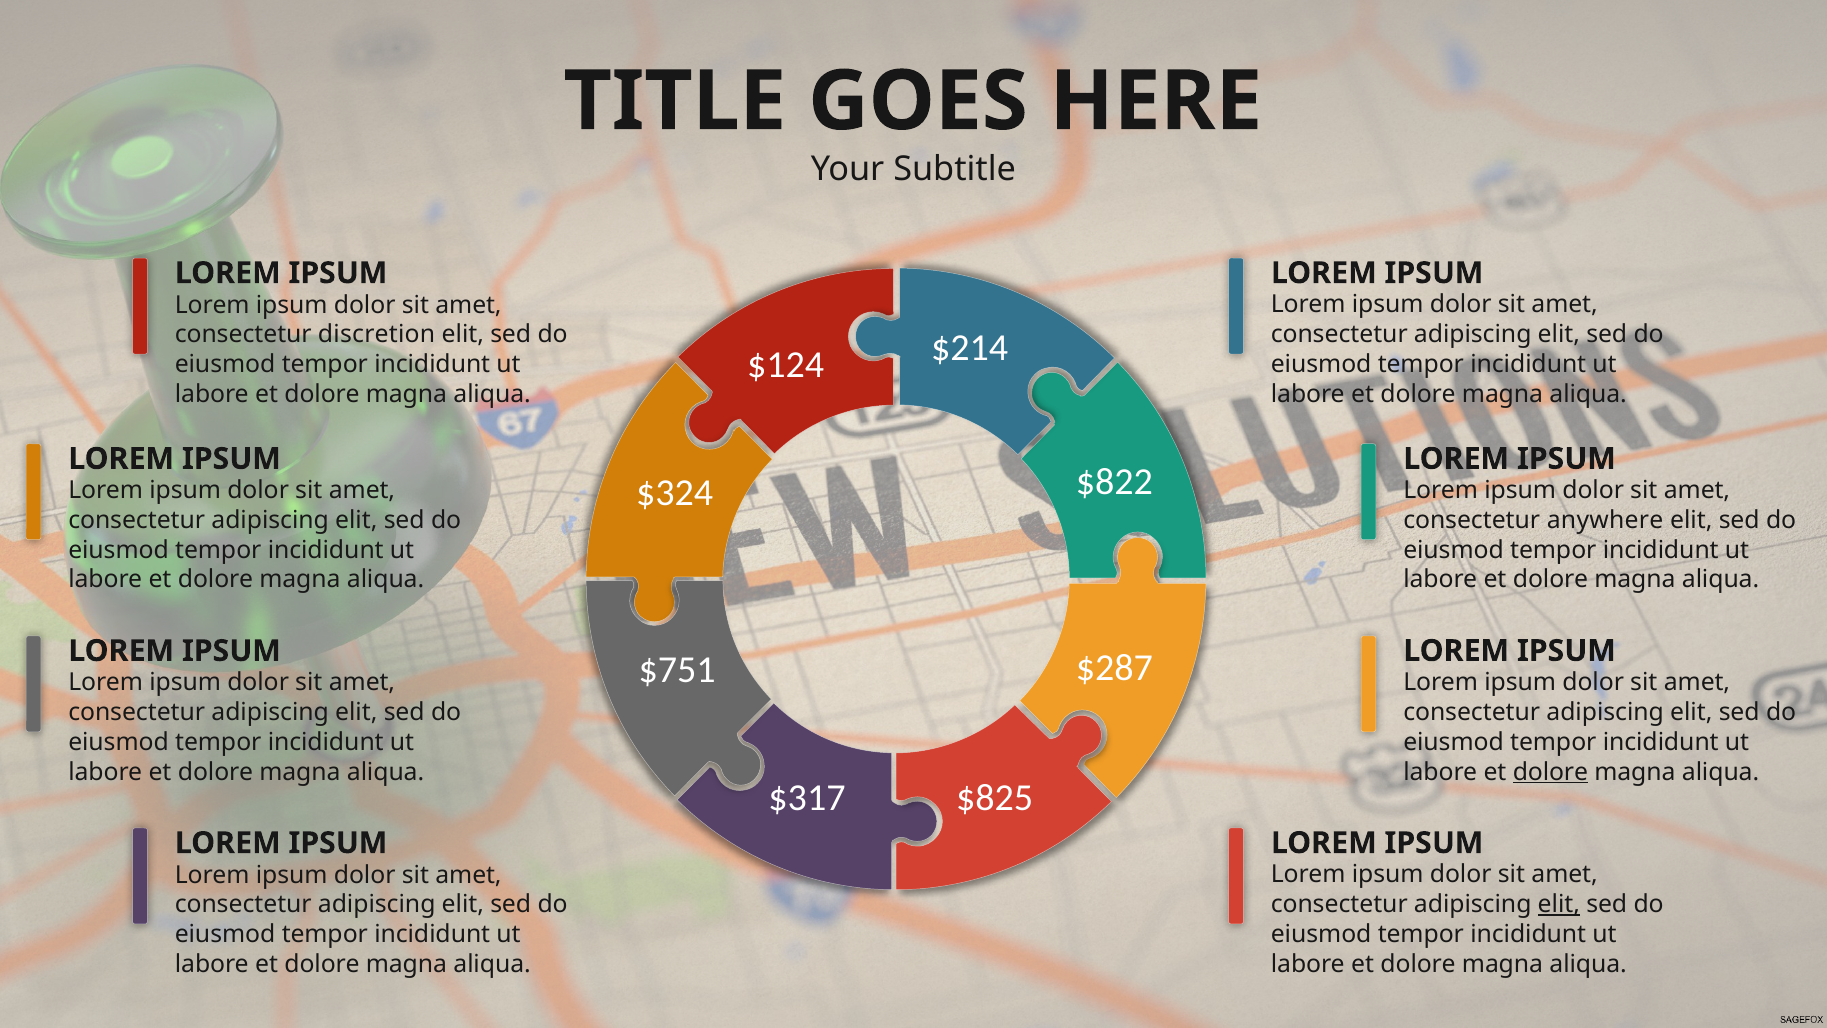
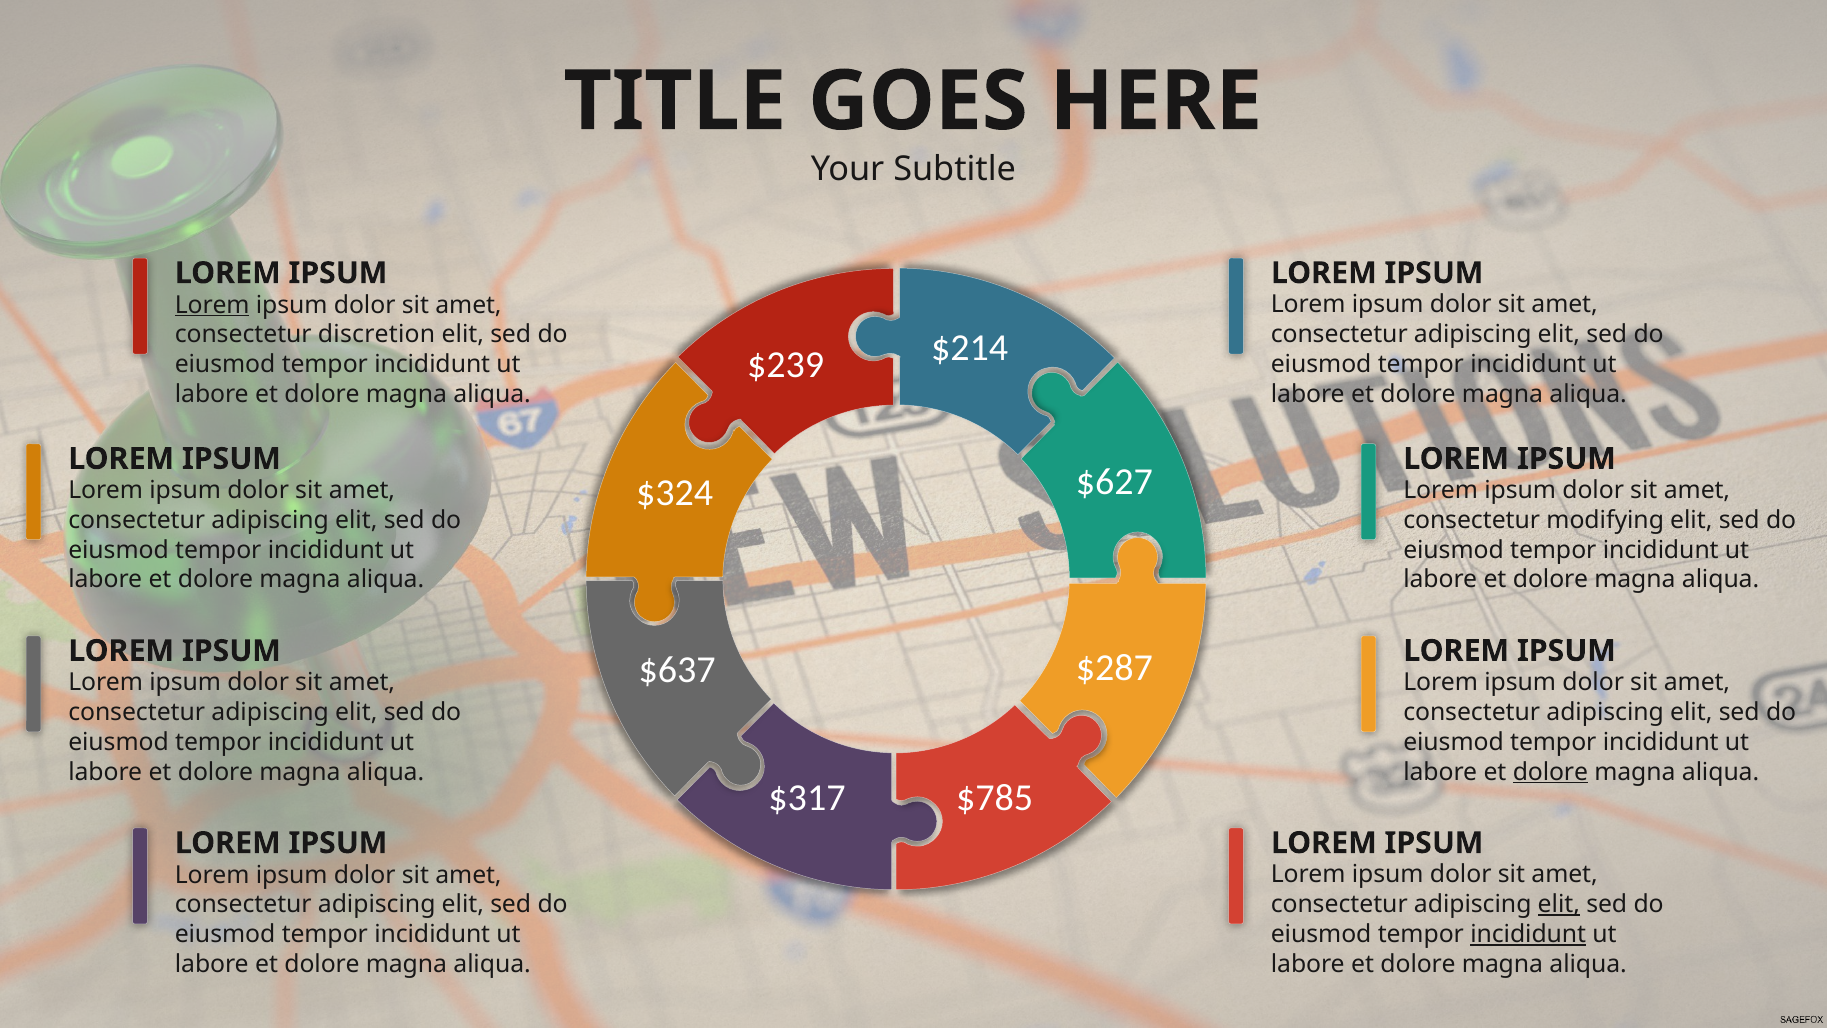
Lorem at (212, 305) underline: none -> present
$124: $124 -> $239
$822: $822 -> $627
anywhere: anywhere -> modifying
$751: $751 -> $637
$825: $825 -> $785
incididunt at (1528, 934) underline: none -> present
